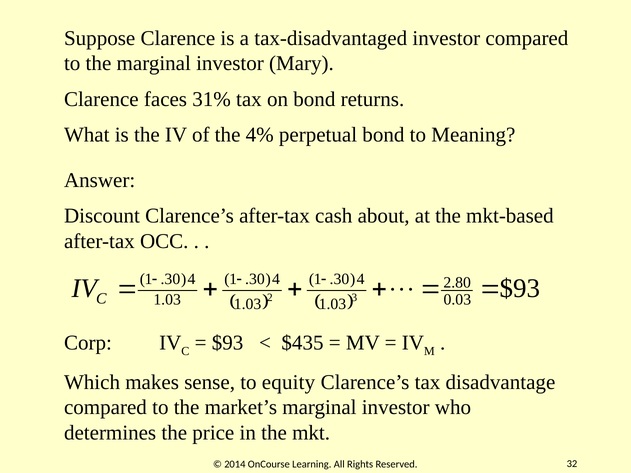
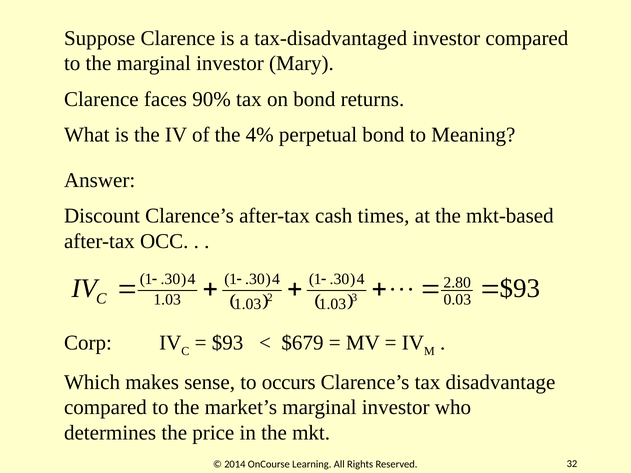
31%: 31% -> 90%
about: about -> times
$435: $435 -> $679
equity: equity -> occurs
